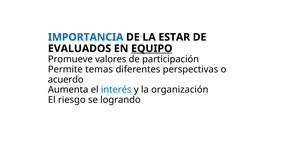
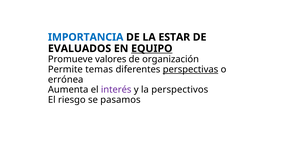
participación: participación -> organización
perspectivas underline: none -> present
acuerdo: acuerdo -> errónea
interés colour: blue -> purple
organización: organización -> perspectivos
logrando: logrando -> pasamos
